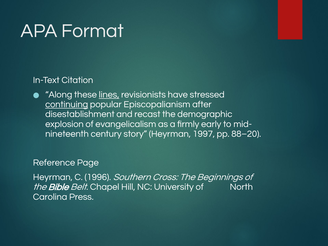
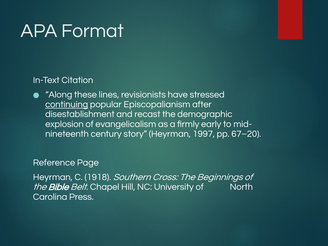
lines underline: present -> none
88–20: 88–20 -> 67–20
1996: 1996 -> 1918
